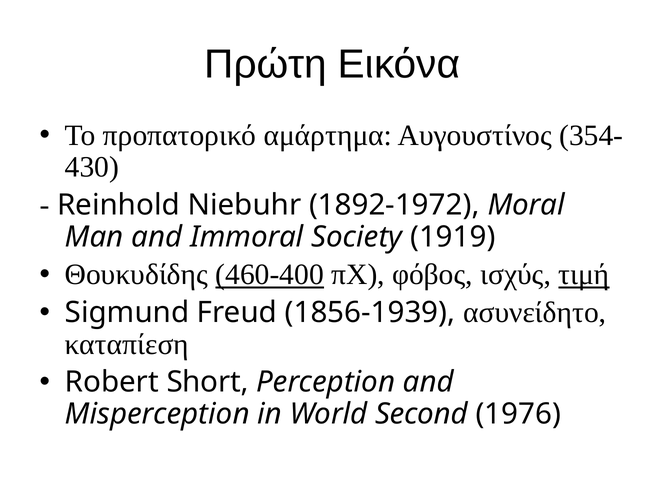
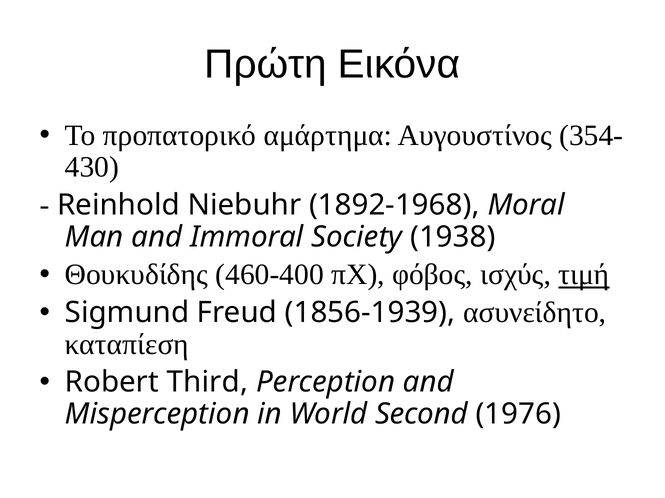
1892-1972: 1892-1972 -> 1892-1968
1919: 1919 -> 1938
460-400 underline: present -> none
Short: Short -> Third
